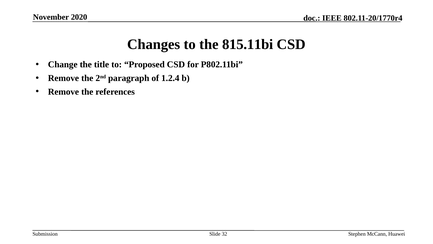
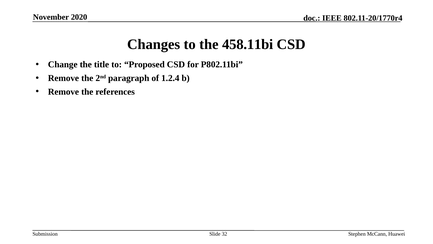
815.11bi: 815.11bi -> 458.11bi
